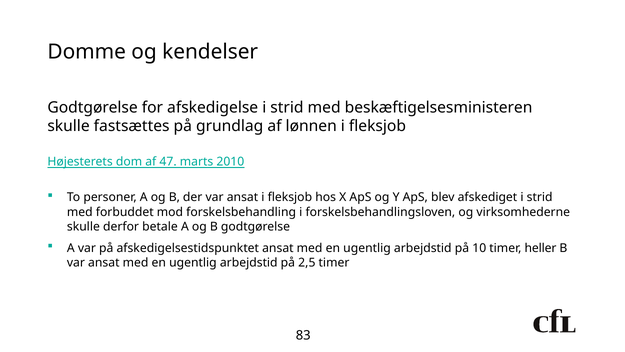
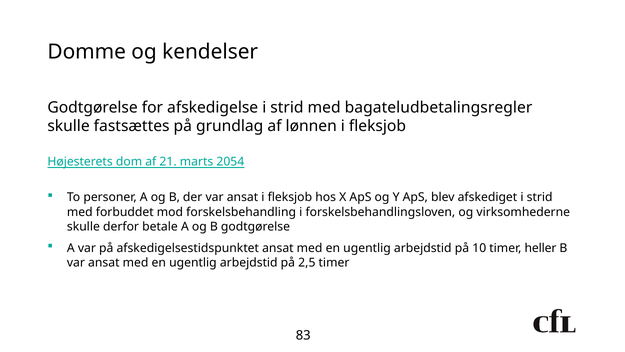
beskæftigelsesministeren: beskæftigelsesministeren -> bagateludbetalingsregler
47: 47 -> 21
2010: 2010 -> 2054
